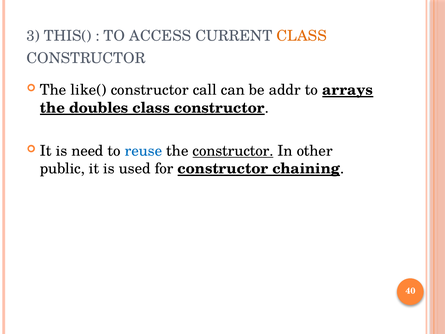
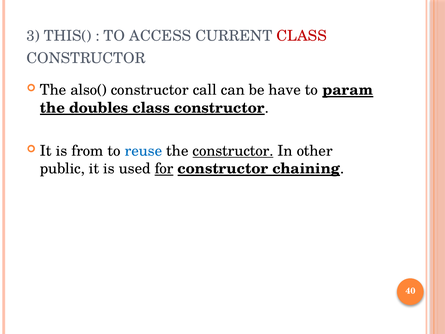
CLASS at (302, 36) colour: orange -> red
like(: like( -> also(
addr: addr -> have
arrays: arrays -> param
need: need -> from
for underline: none -> present
